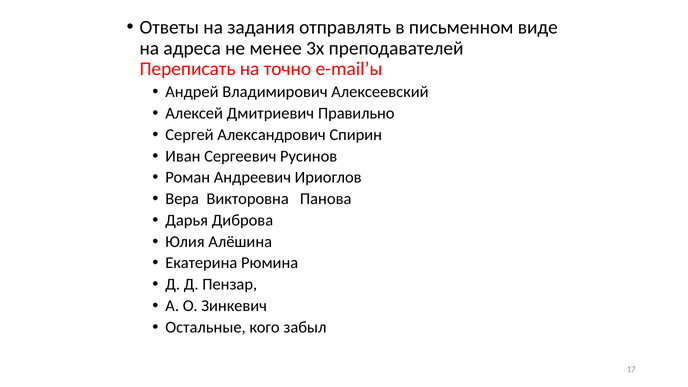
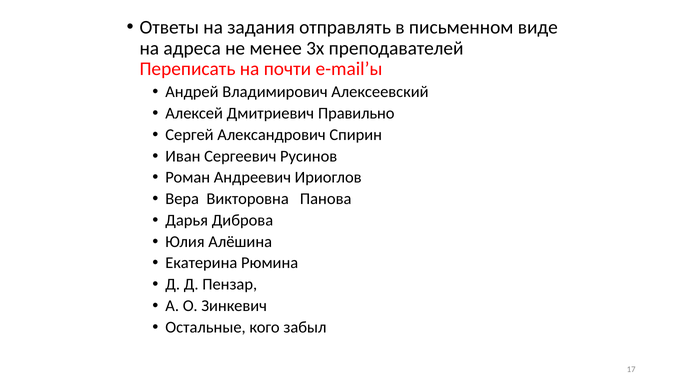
точно: точно -> почти
